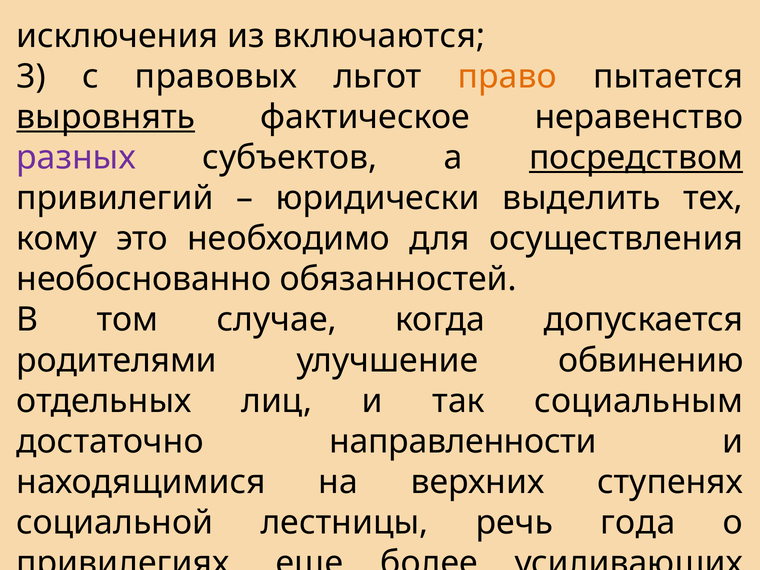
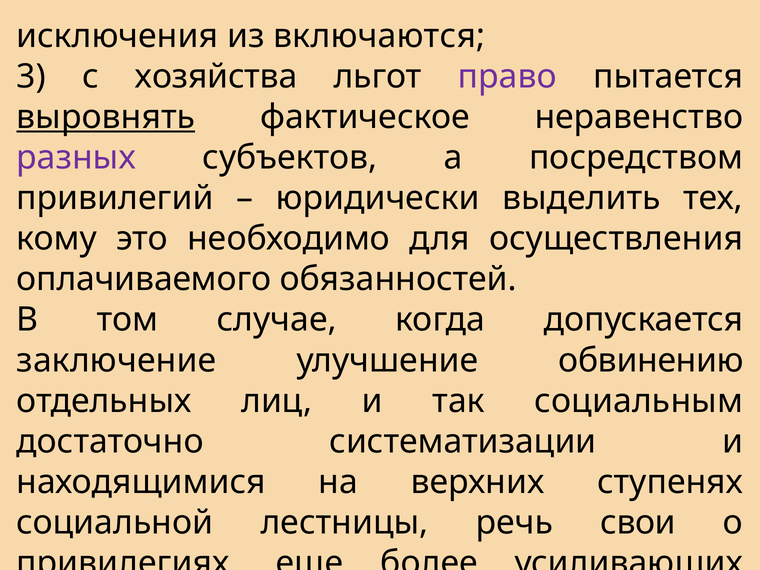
правовых: правовых -> хозяйства
право colour: orange -> purple
посредством underline: present -> none
необоснованно: необоснованно -> оплачиваемого
родителями: родителями -> заключение
направленности: направленности -> систематизации
года: года -> свои
